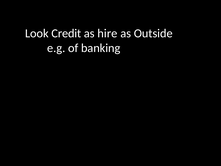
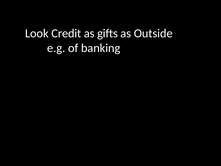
hire: hire -> gifts
